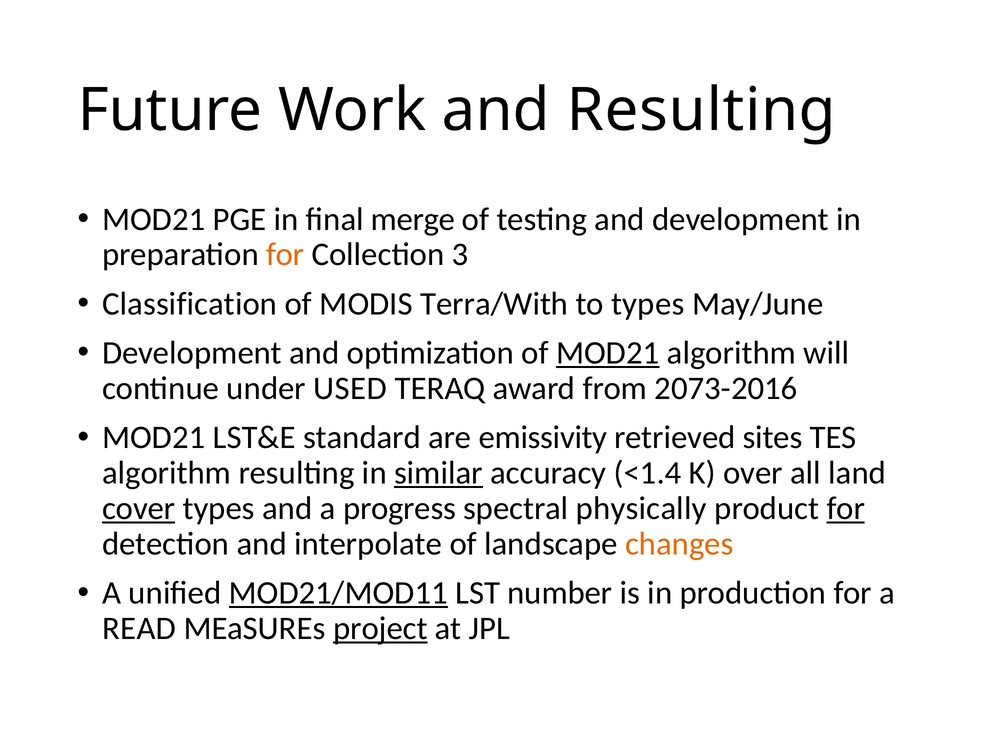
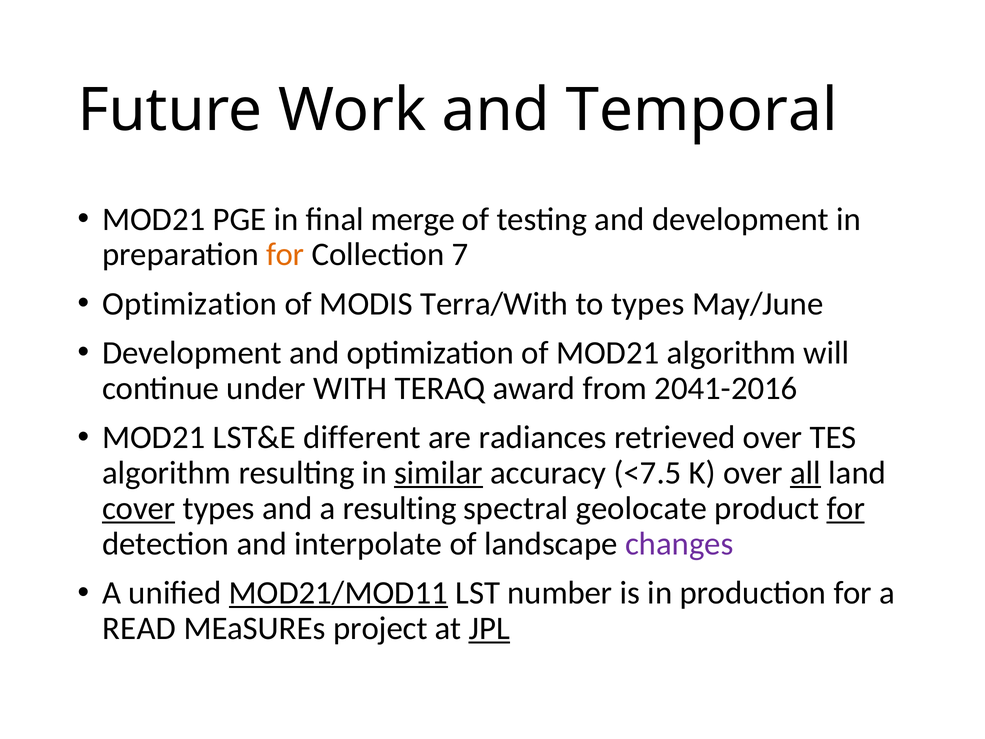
and Resulting: Resulting -> Temporal
3: 3 -> 7
Classification at (190, 304): Classification -> Optimization
MOD21 at (608, 353) underline: present -> none
USED: USED -> WITH
2073-2016: 2073-2016 -> 2041-2016
standard: standard -> different
emissivity: emissivity -> radiances
retrieved sites: sites -> over
<1.4: <1.4 -> <7.5
all underline: none -> present
a progress: progress -> resulting
physically: physically -> geolocate
changes colour: orange -> purple
project underline: present -> none
JPL underline: none -> present
